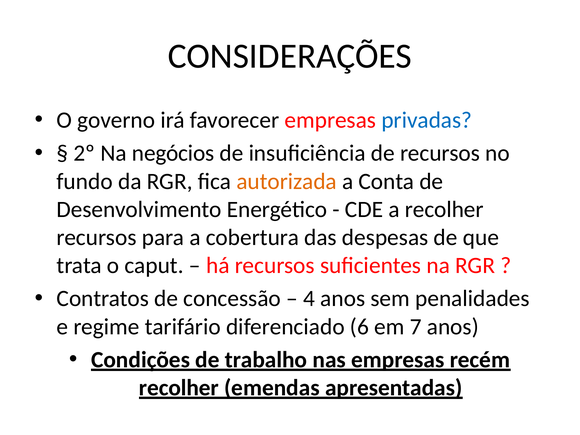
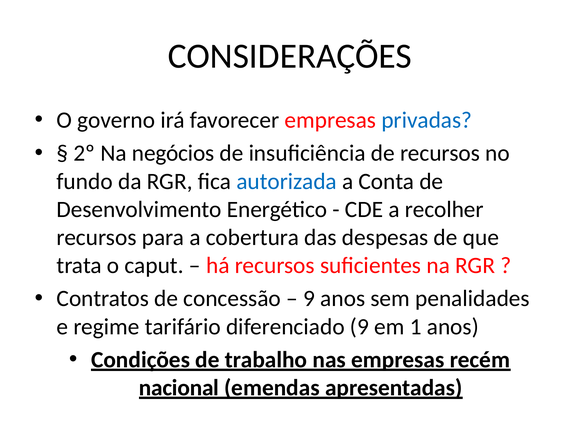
autorizada colour: orange -> blue
4 at (309, 299): 4 -> 9
diferenciado 6: 6 -> 9
7: 7 -> 1
recolher at (179, 388): recolher -> nacional
